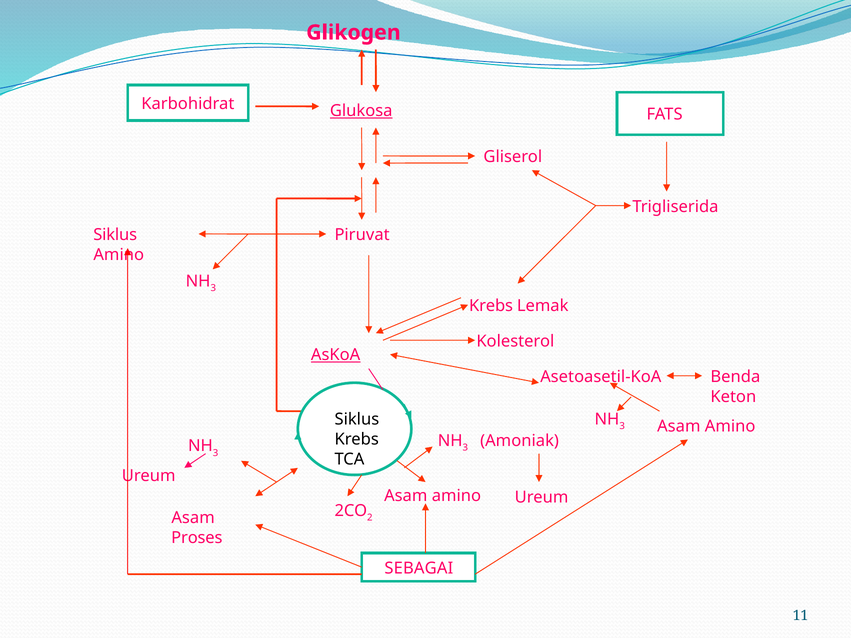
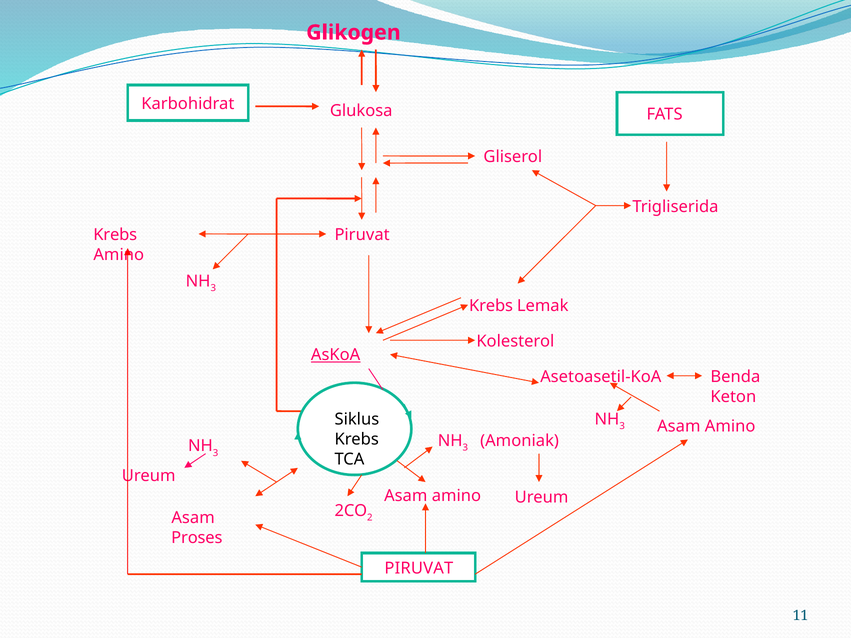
Glukosa underline: present -> none
Siklus at (115, 235): Siklus -> Krebs
SEBAGAI at (419, 568): SEBAGAI -> PIRUVAT
